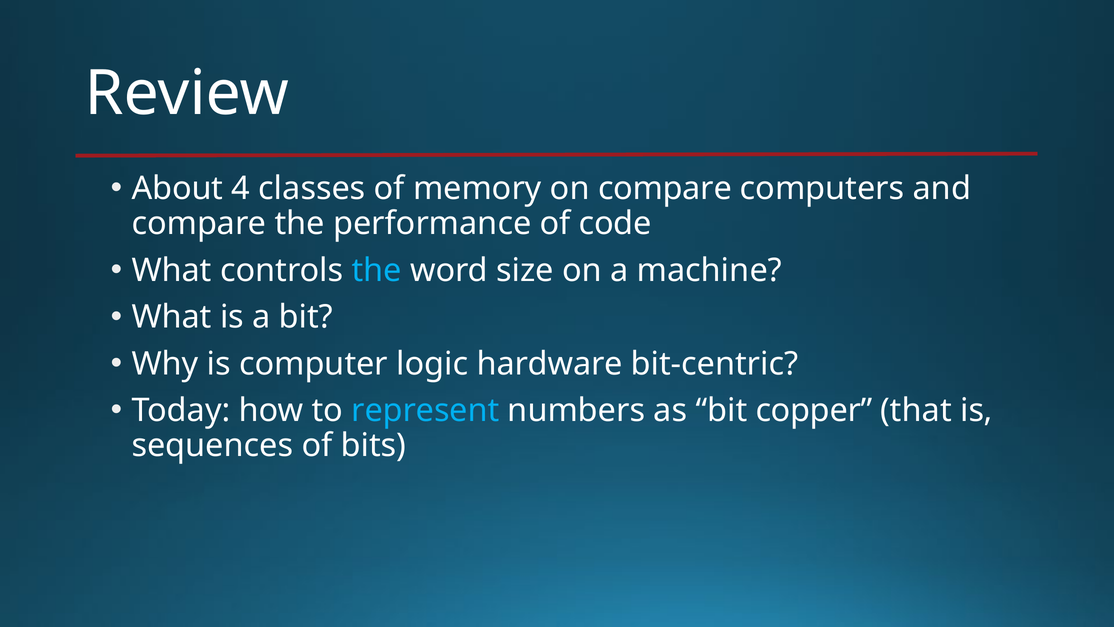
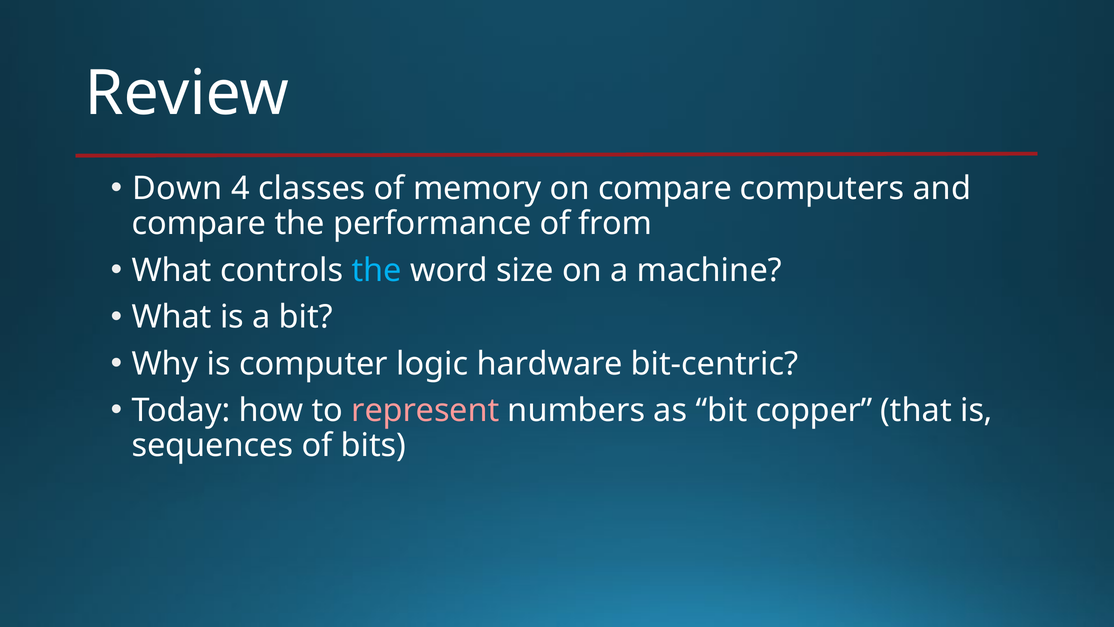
About: About -> Down
code: code -> from
represent colour: light blue -> pink
